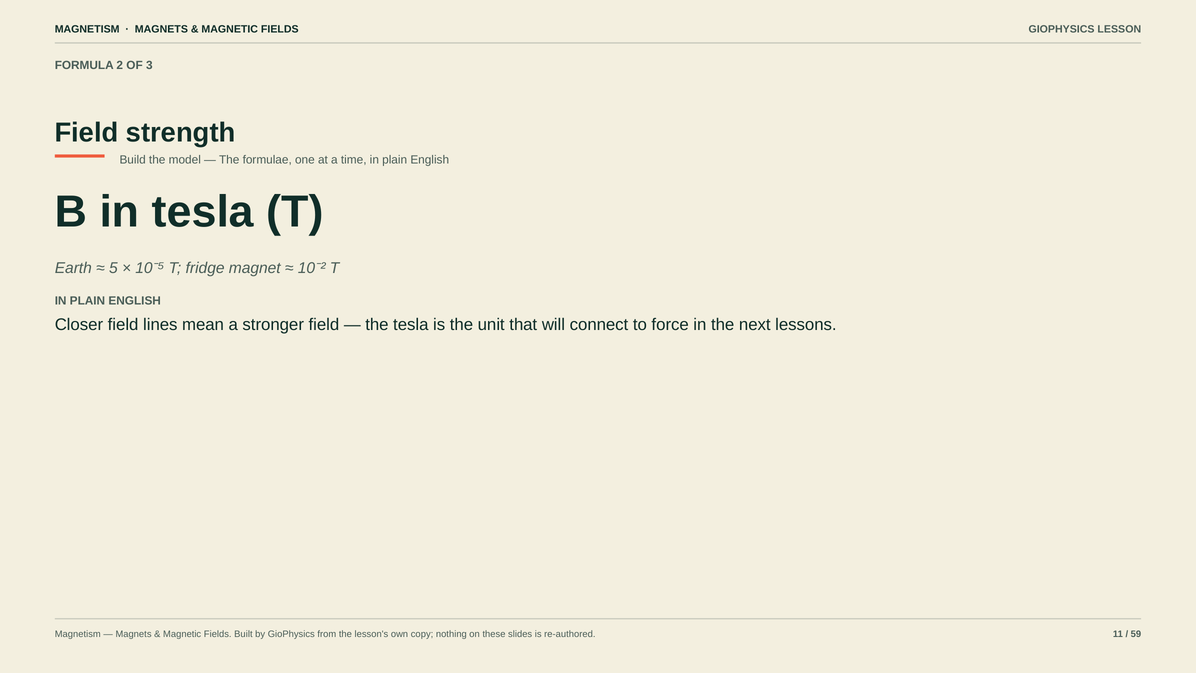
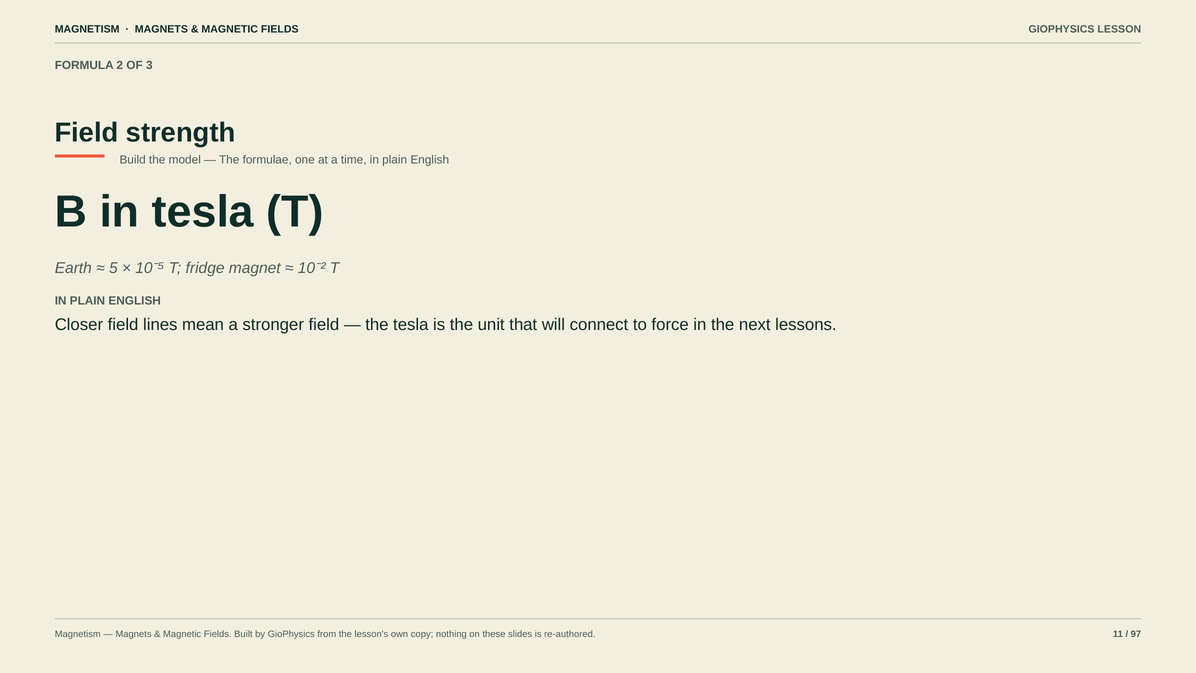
59: 59 -> 97
